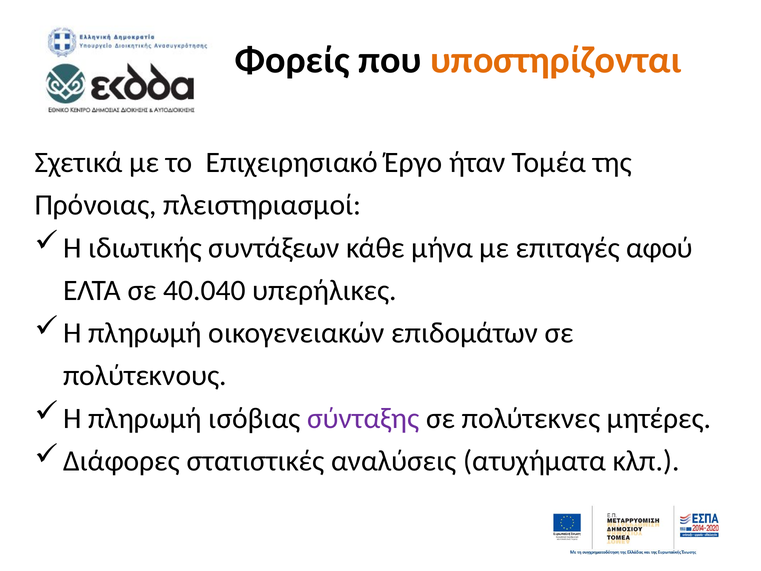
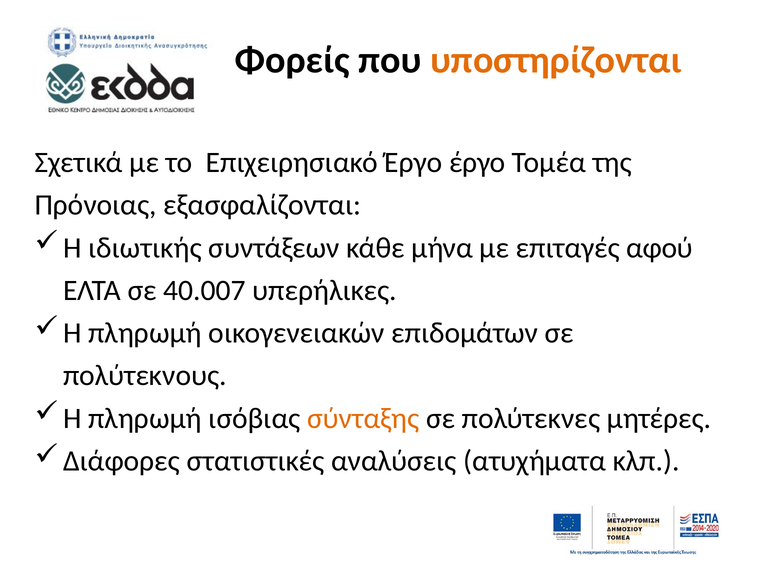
Έργο ήταν: ήταν -> έργο
πλειστηριασμοί: πλειστηριασμοί -> εξασφαλίζονται
40.040: 40.040 -> 40.007
σύνταξης colour: purple -> orange
